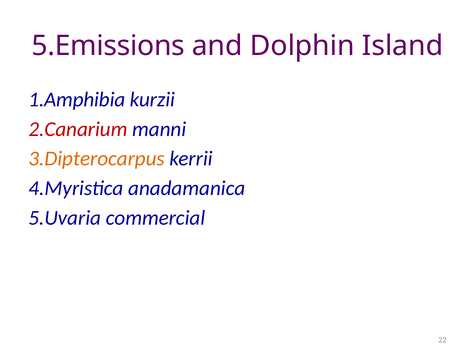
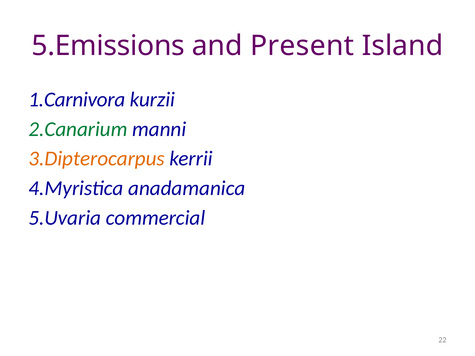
Dolphin: Dolphin -> Present
1.Amphibia: 1.Amphibia -> 1.Carnivora
2.Canarium colour: red -> green
